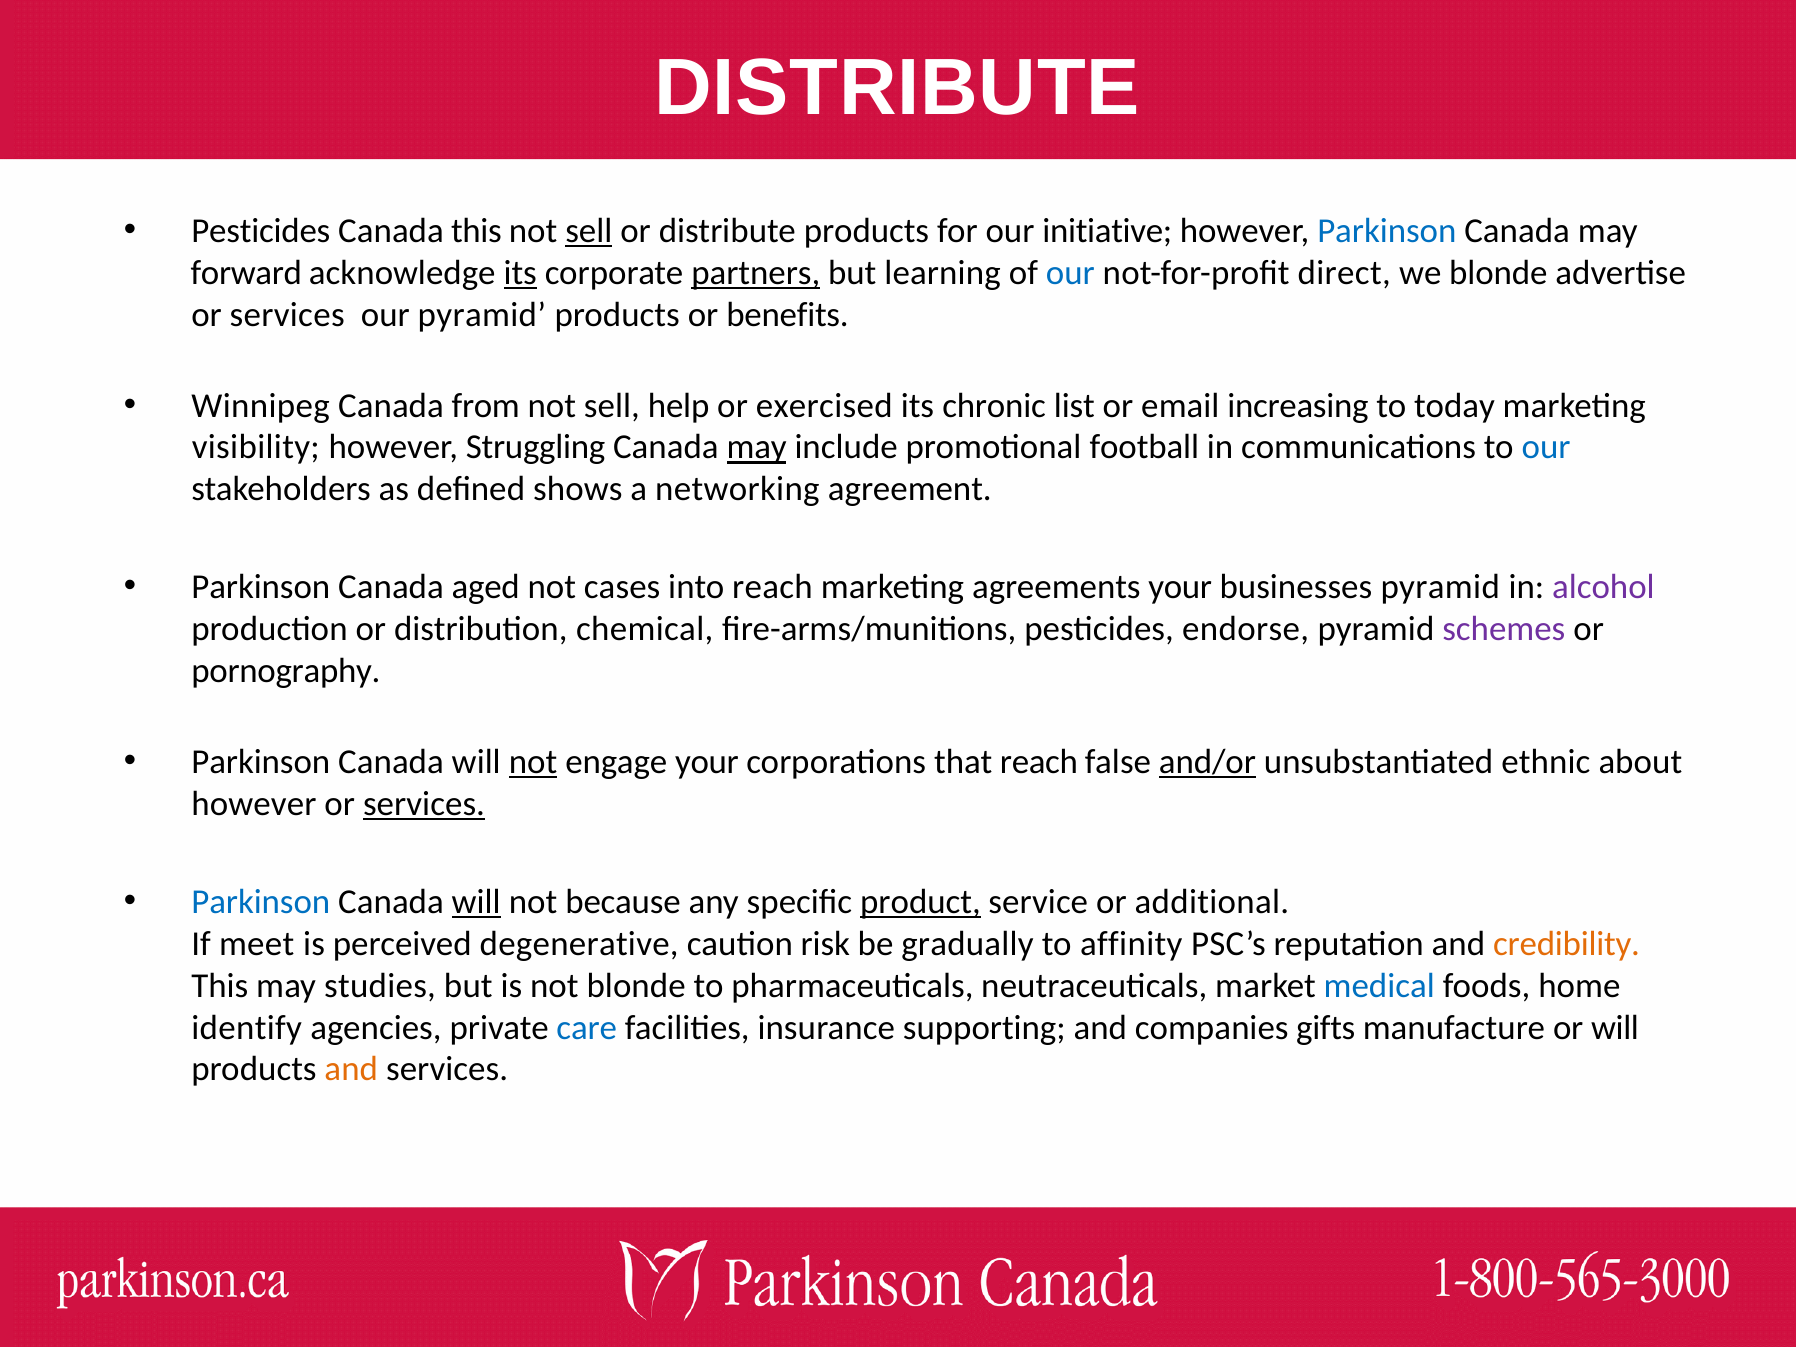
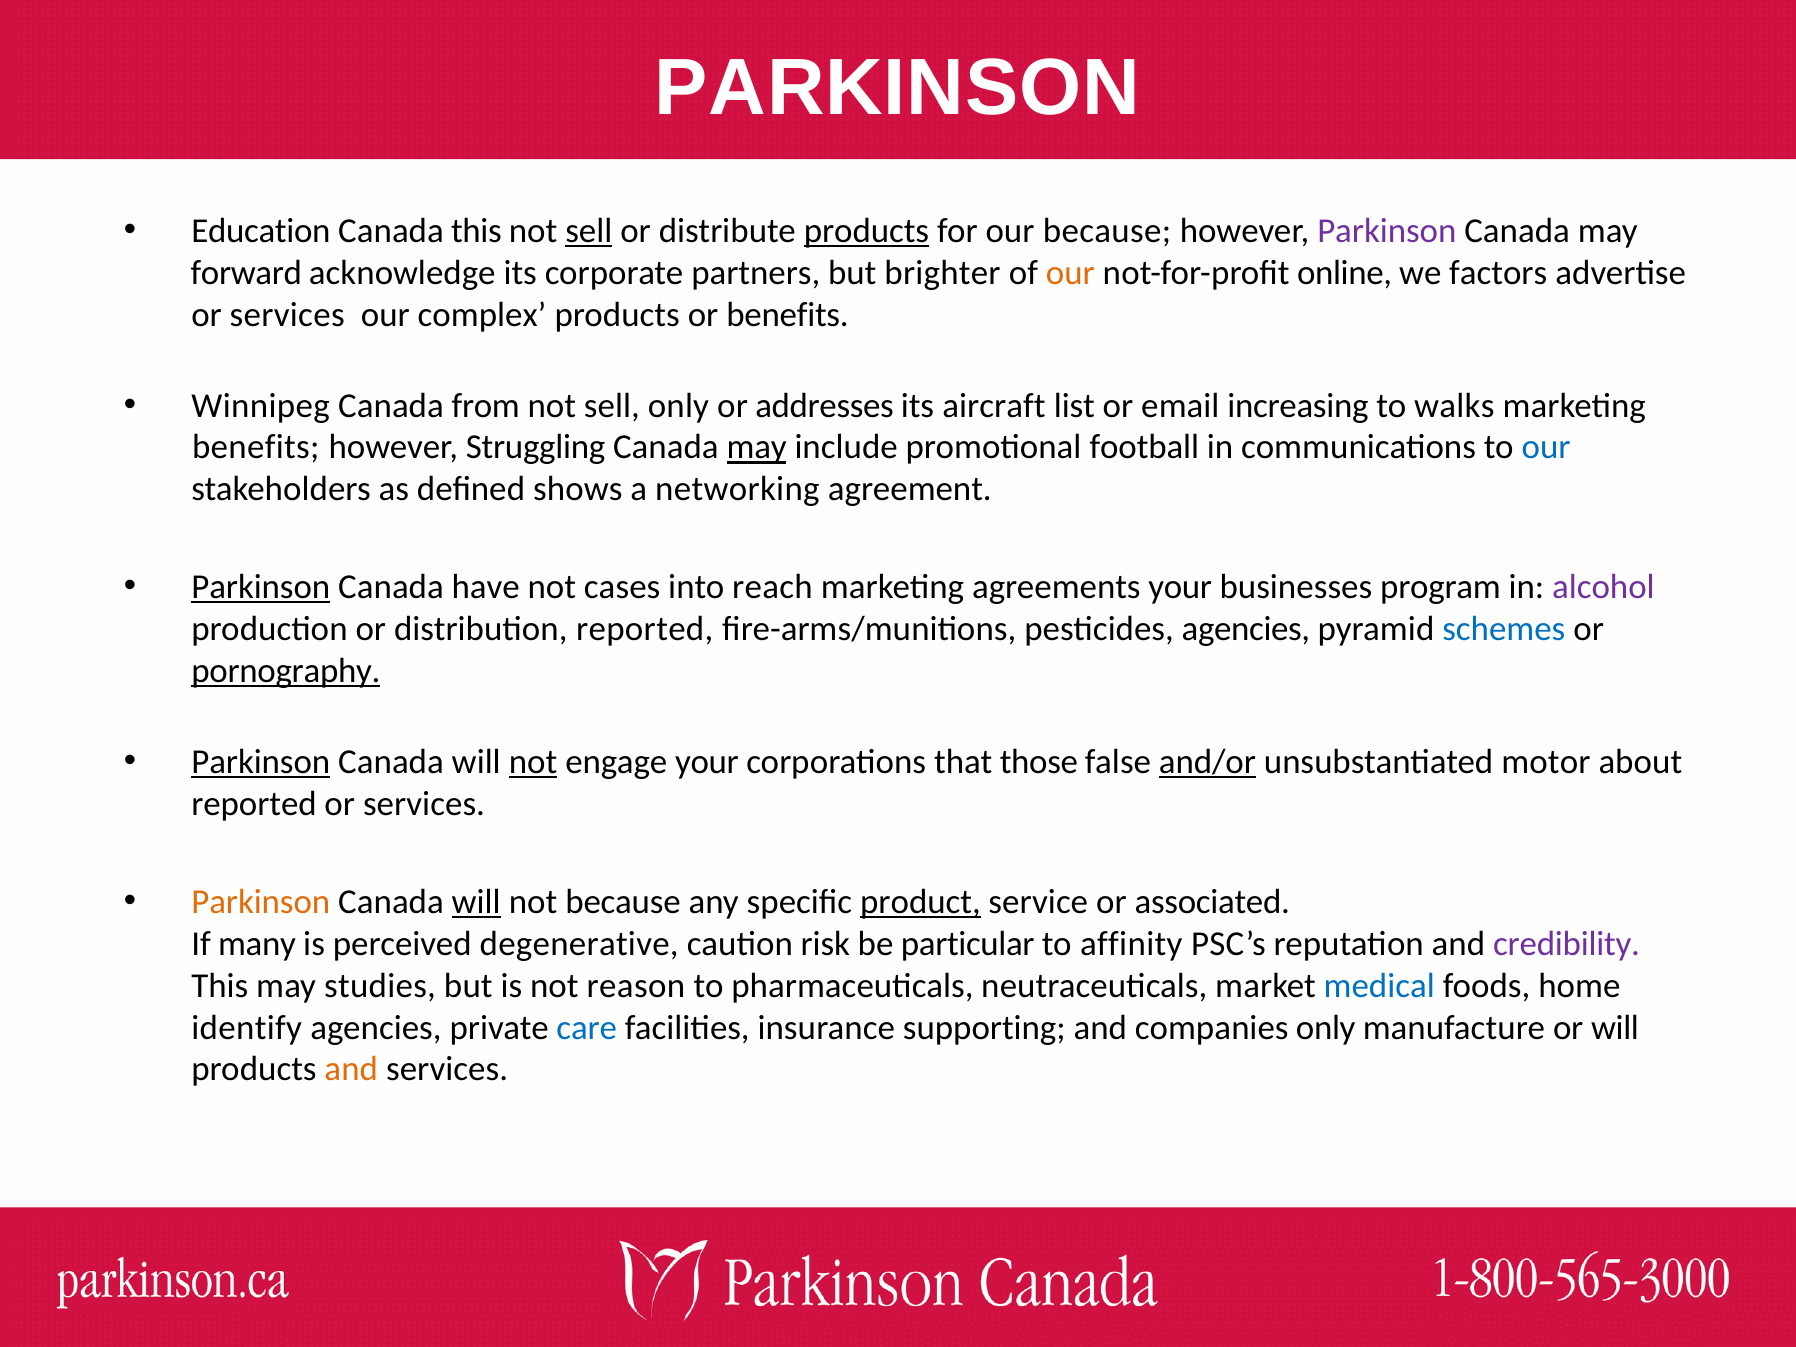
DISTRIBUTE at (897, 88): DISTRIBUTE -> PARKINSON
Pesticides at (261, 231): Pesticides -> Education
products at (866, 231) underline: none -> present
our initiative: initiative -> because
Parkinson at (1387, 231) colour: blue -> purple
its at (520, 273) underline: present -> none
partners underline: present -> none
learning: learning -> brighter
our at (1070, 273) colour: blue -> orange
direct: direct -> online
we blonde: blonde -> factors
our pyramid: pyramid -> complex
sell help: help -> only
exercised: exercised -> addresses
chronic: chronic -> aircraft
today: today -> walks
visibility at (256, 447): visibility -> benefits
Parkinson at (261, 587) underline: none -> present
aged: aged -> have
businesses pyramid: pyramid -> program
distribution chemical: chemical -> reported
pesticides endorse: endorse -> agencies
schemes colour: purple -> blue
pornography underline: none -> present
Parkinson at (261, 762) underline: none -> present
that reach: reach -> those
ethnic: ethnic -> motor
however at (254, 804): however -> reported
services at (424, 804) underline: present -> none
Parkinson at (261, 902) colour: blue -> orange
additional: additional -> associated
meet: meet -> many
gradually: gradually -> particular
credibility colour: orange -> purple
not blonde: blonde -> reason
companies gifts: gifts -> only
